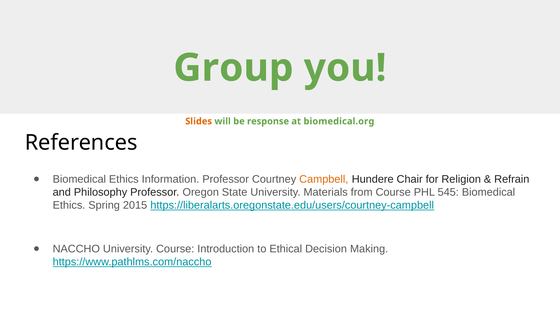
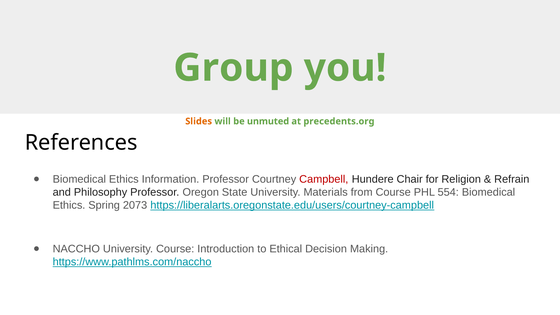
response: response -> unmuted
biomedical.org: biomedical.org -> precedents.org
Campbell colour: orange -> red
545: 545 -> 554
2015: 2015 -> 2073
